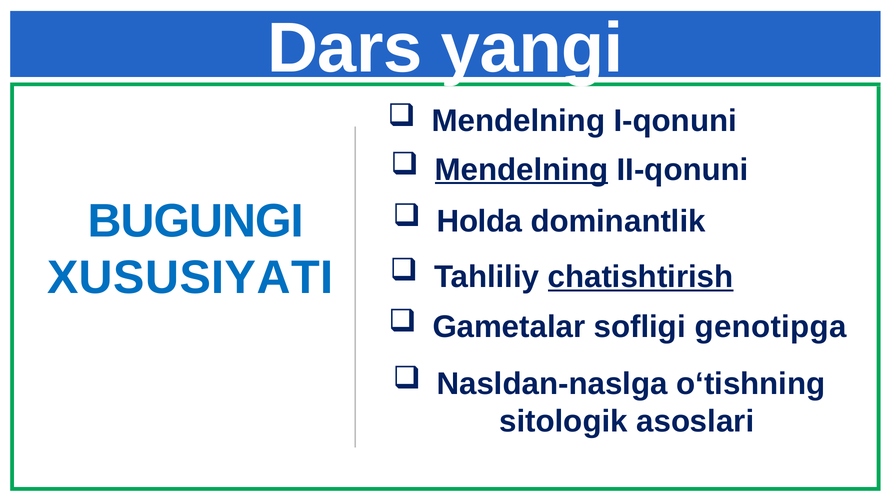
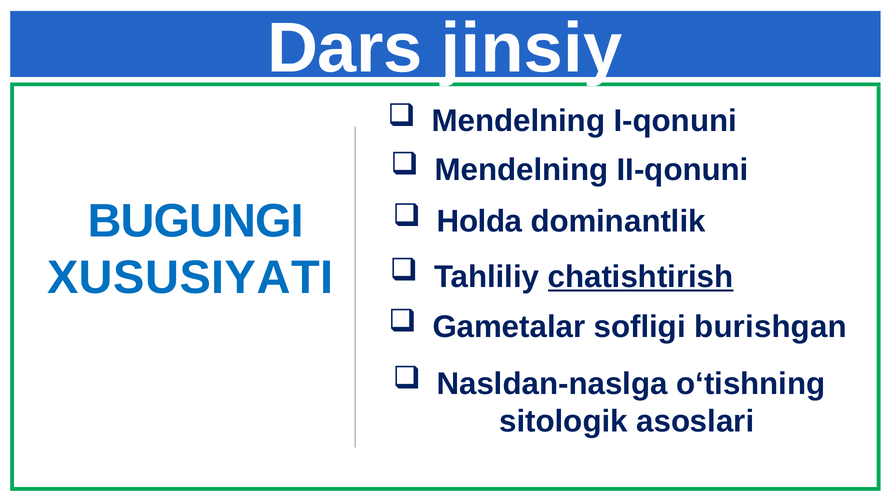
yangi: yangi -> jinsiy
Mendelning at (521, 170) underline: present -> none
genotipga: genotipga -> burishgan
